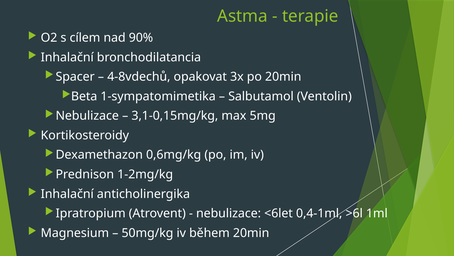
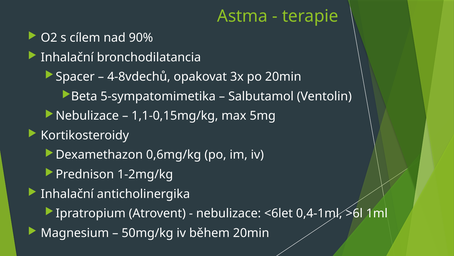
1-sympatomimetika: 1-sympatomimetika -> 5-sympatomimetika
3,1-0,15mg/kg: 3,1-0,15mg/kg -> 1,1-0,15mg/kg
